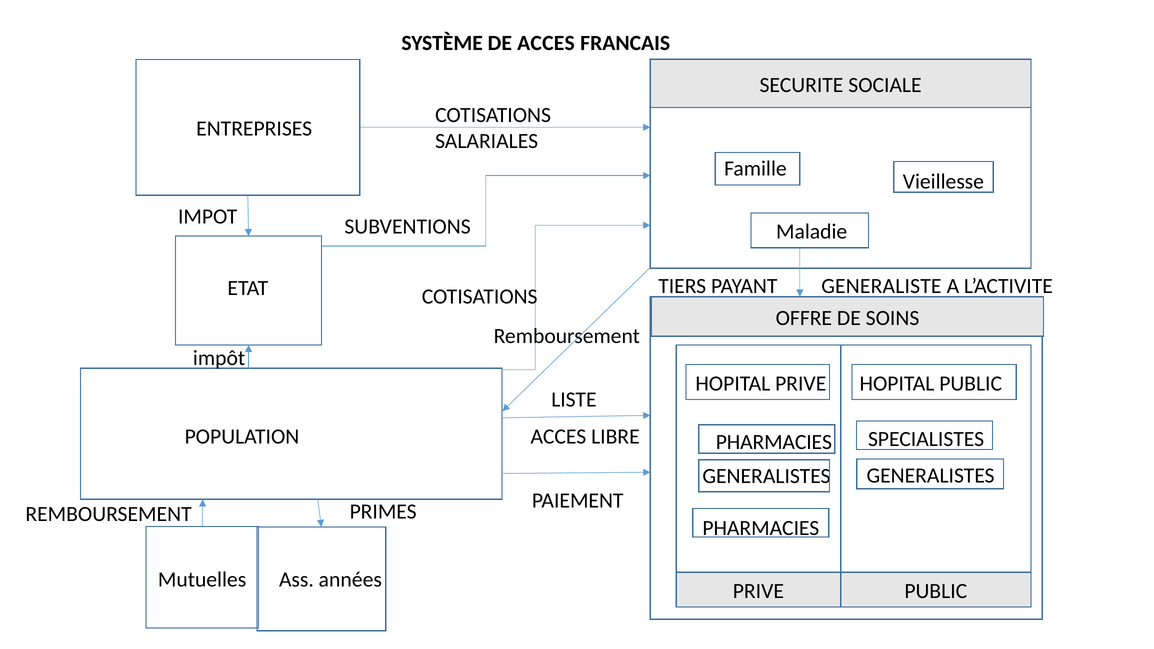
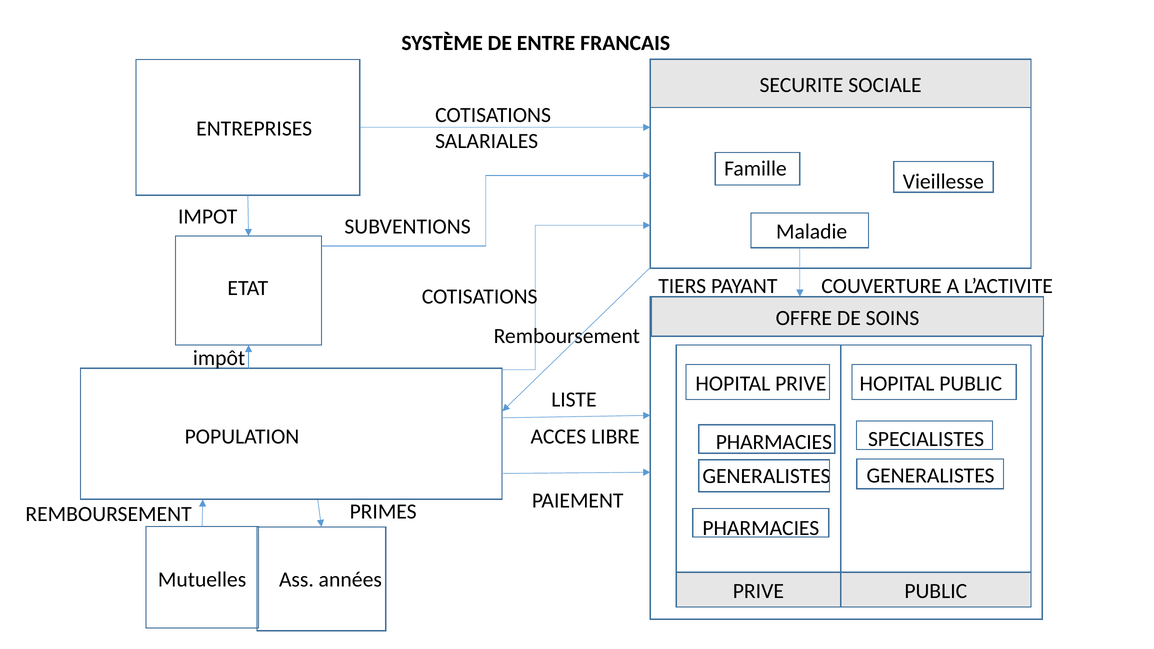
DE ACCES: ACCES -> ENTRE
GENERALISTE: GENERALISTE -> COUVERTURE
